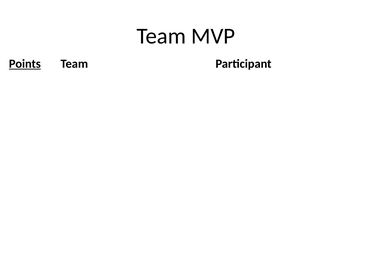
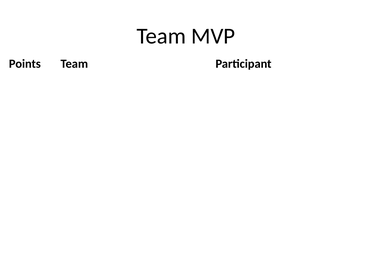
Points underline: present -> none
